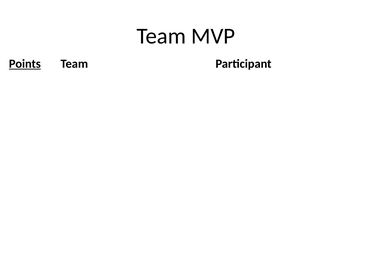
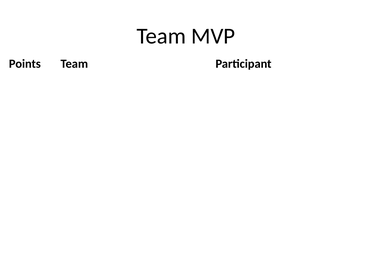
Points underline: present -> none
